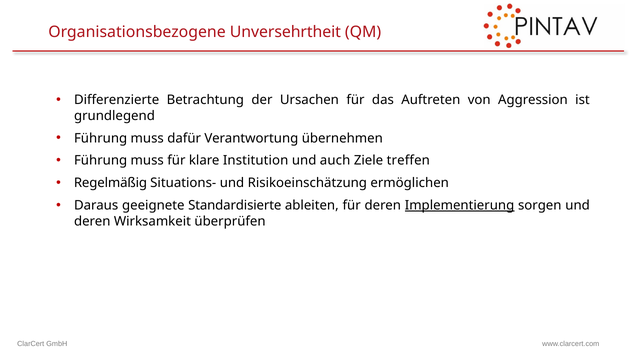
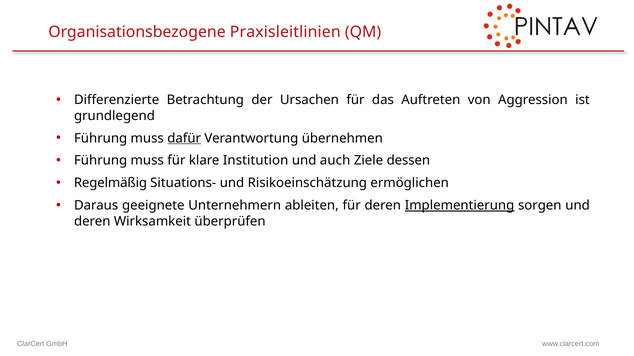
Unversehrtheit: Unversehrtheit -> Praxisleitlinien
dafür underline: none -> present
treffen: treffen -> dessen
Standardisierte: Standardisierte -> Unternehmern
